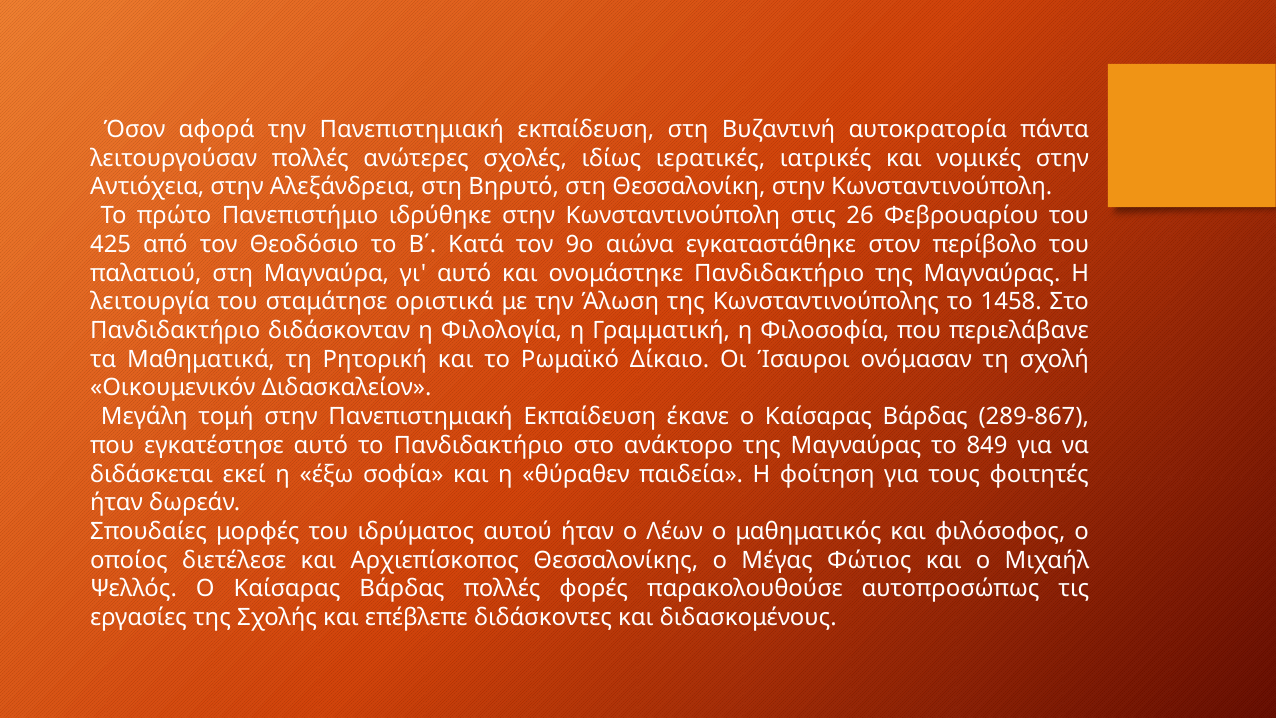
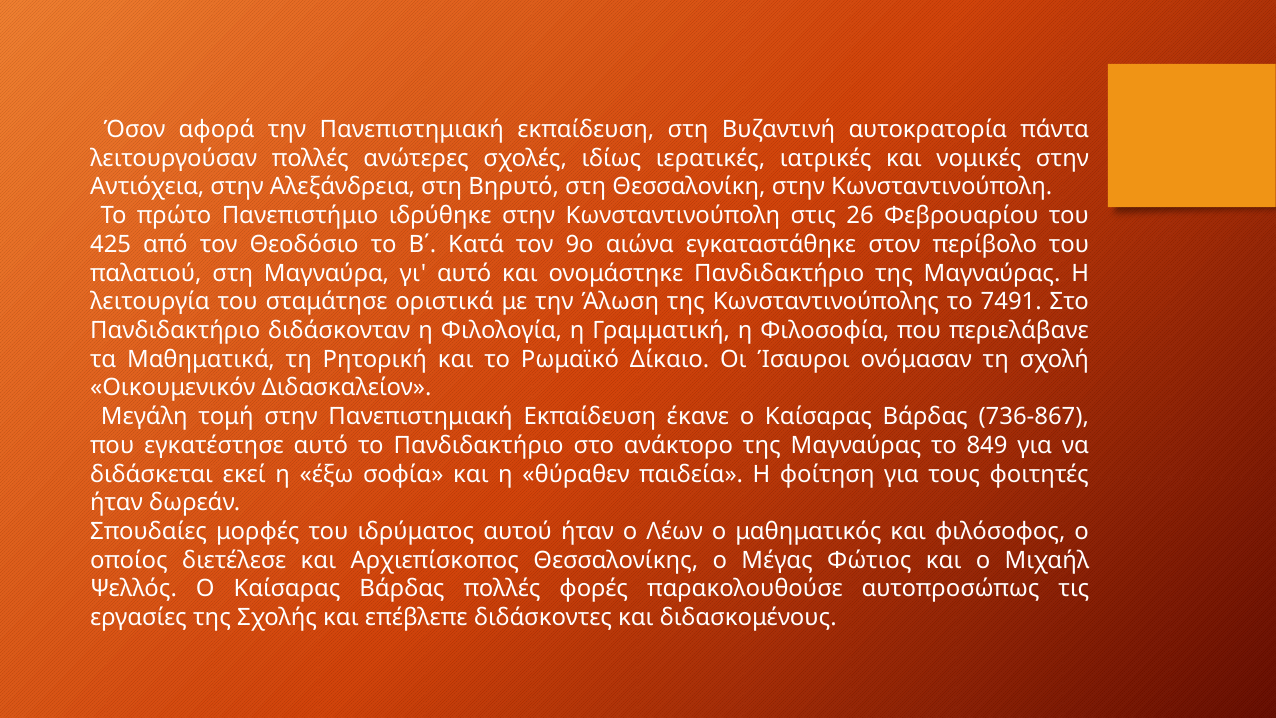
1458: 1458 -> 7491
289-867: 289-867 -> 736-867
